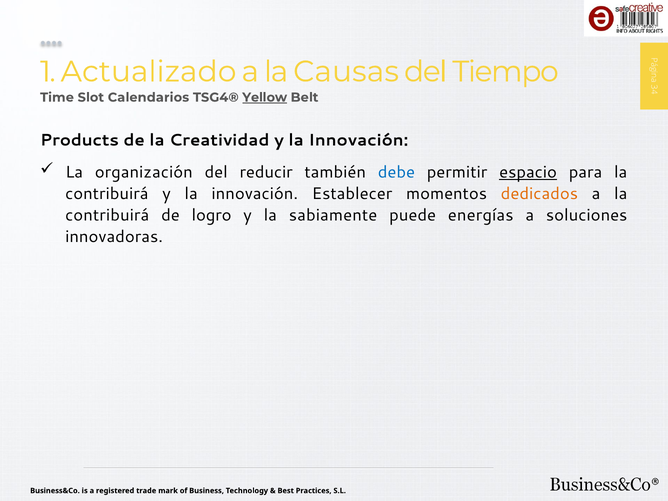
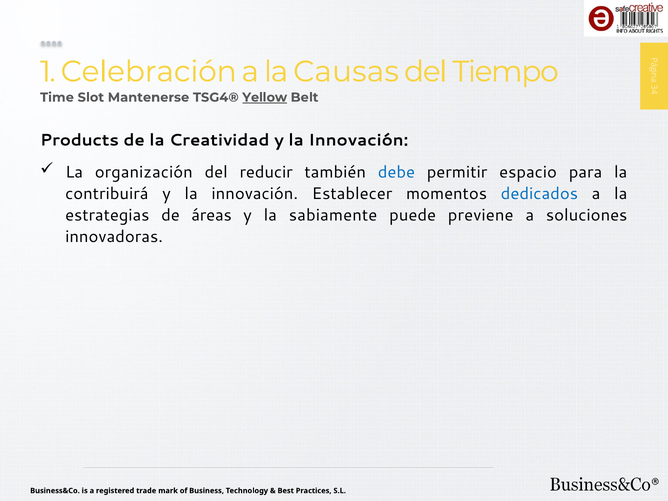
Actualizado: Actualizado -> Celebración
Calendarios: Calendarios -> Mantenerse
espacio underline: present -> none
dedicados colour: orange -> blue
contribuirá at (107, 215): contribuirá -> estrategias
logro: logro -> áreas
energías: energías -> previene
